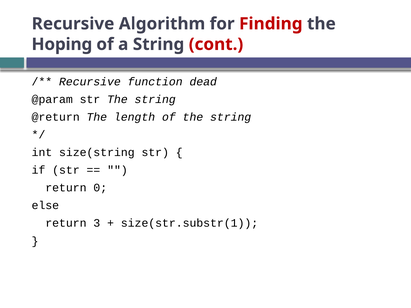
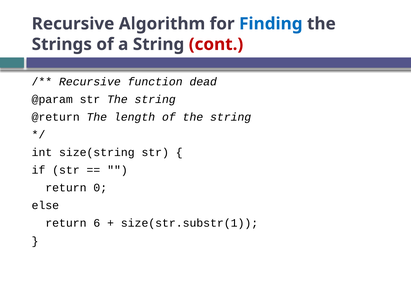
Finding colour: red -> blue
Hoping: Hoping -> Strings
3: 3 -> 6
